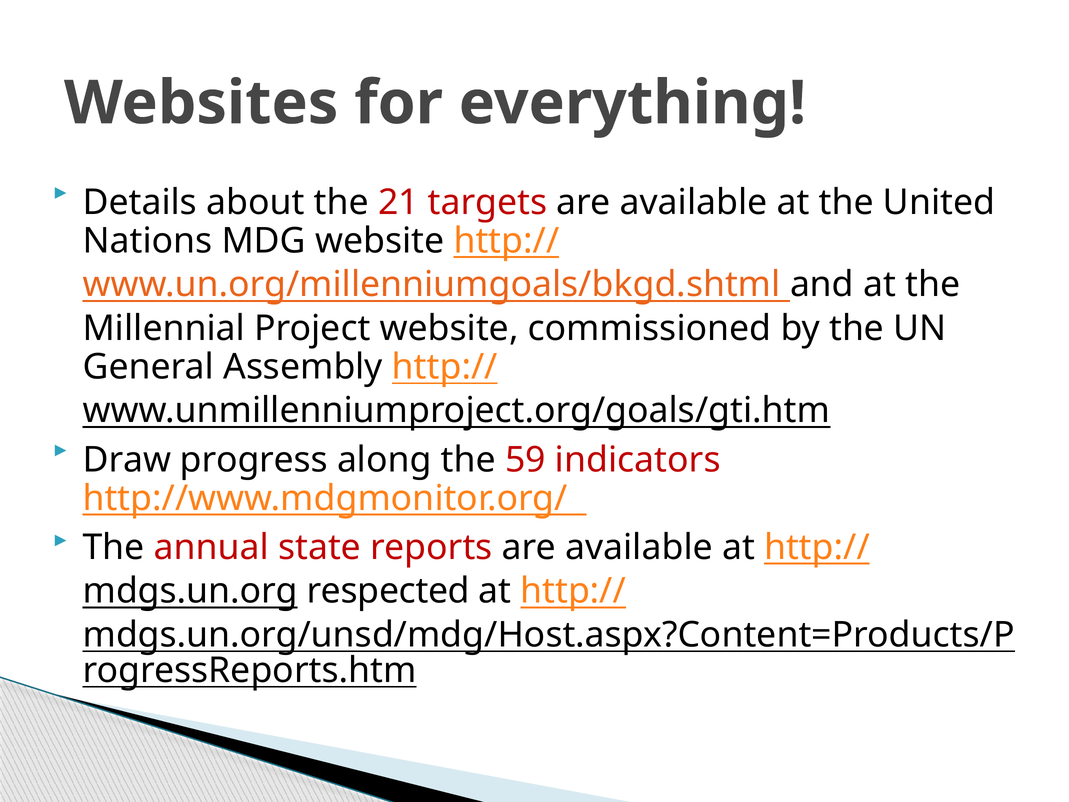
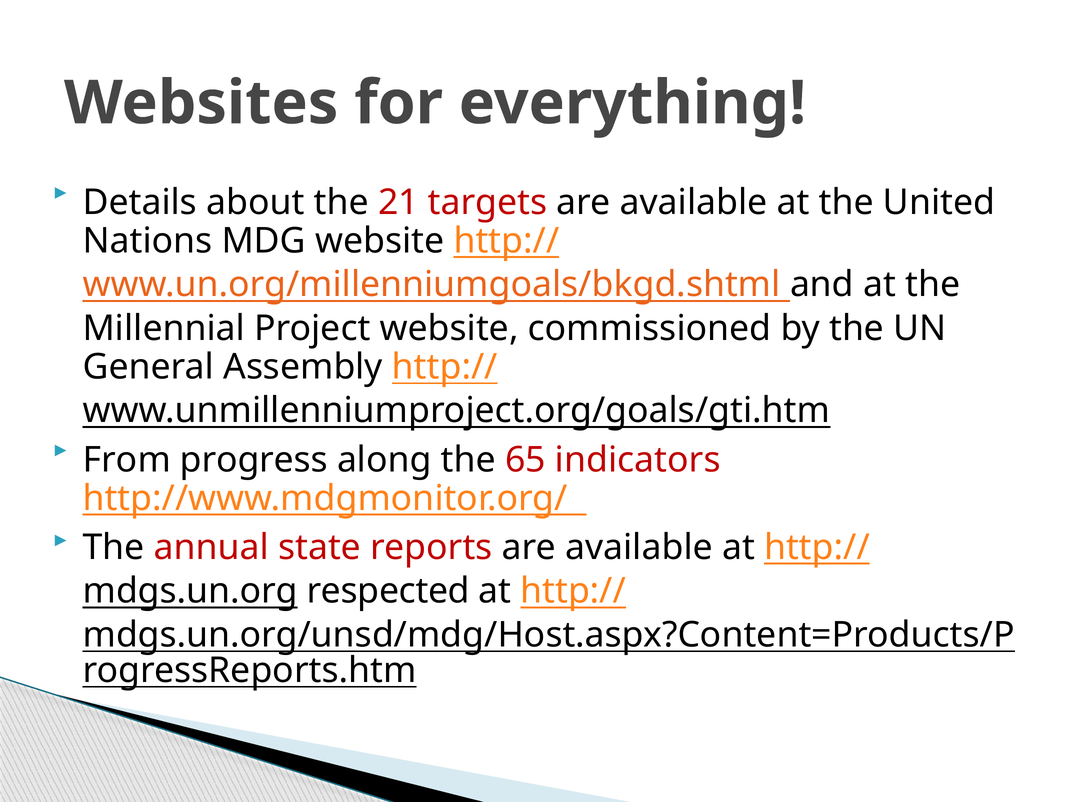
Draw: Draw -> From
59: 59 -> 65
